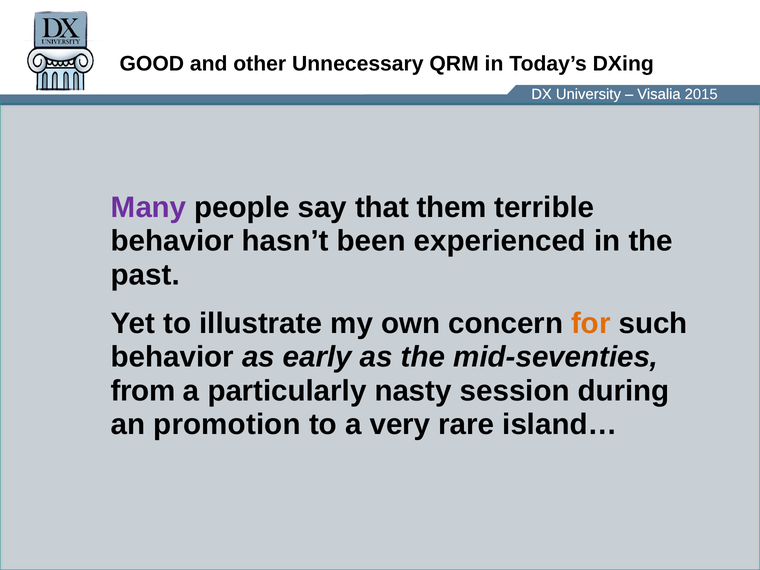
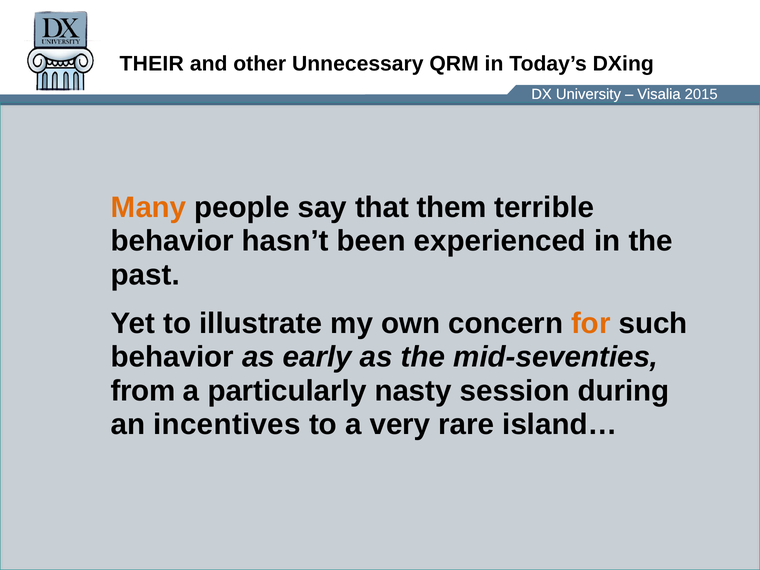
GOOD: GOOD -> THEIR
Many colour: purple -> orange
promotion: promotion -> incentives
